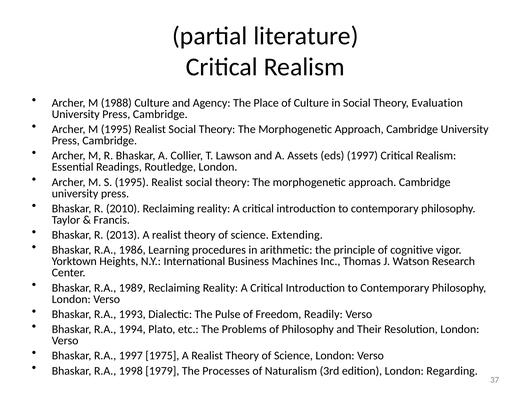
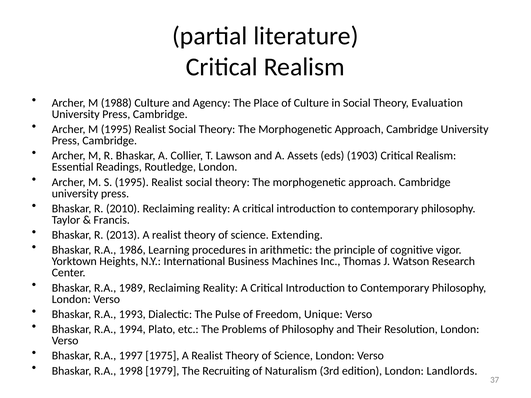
eds 1997: 1997 -> 1903
Readily: Readily -> Unique
Processes: Processes -> Recruiting
Regarding: Regarding -> Landlords
